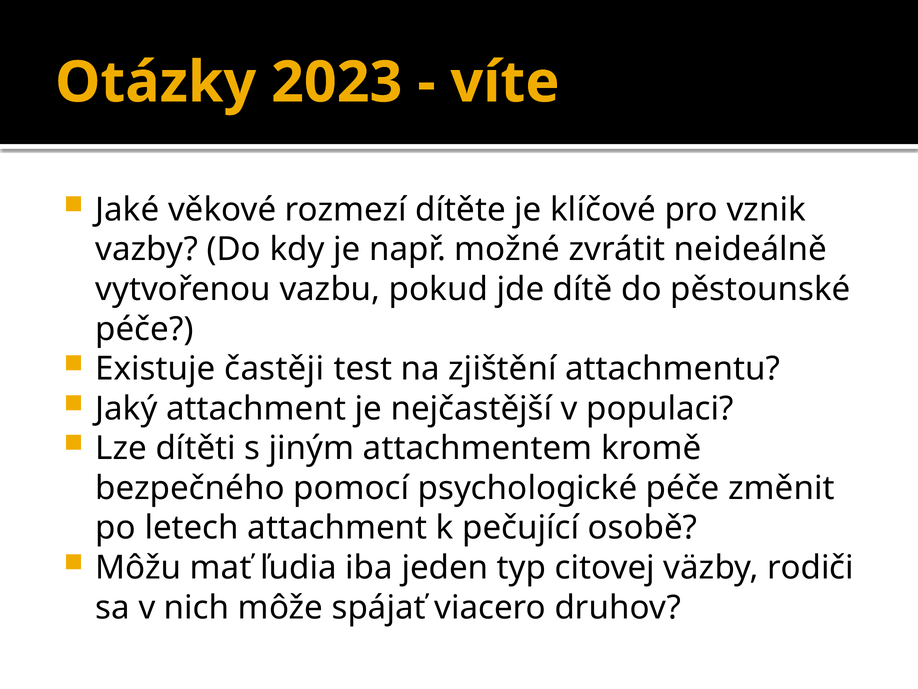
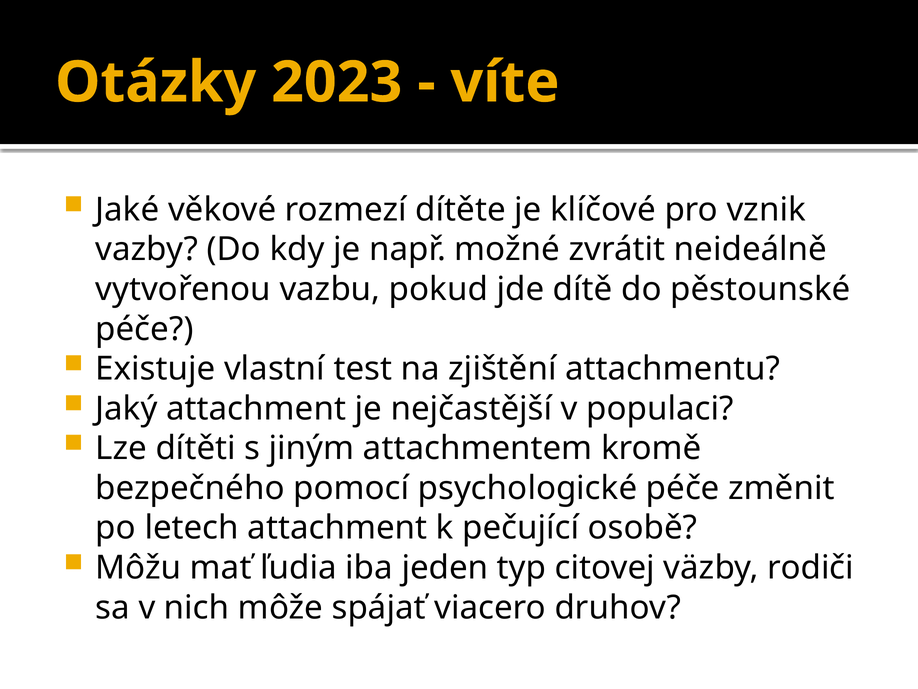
častěji: častěji -> vlastní
